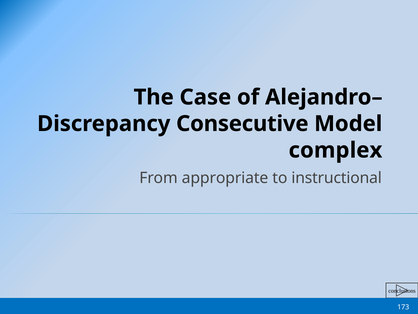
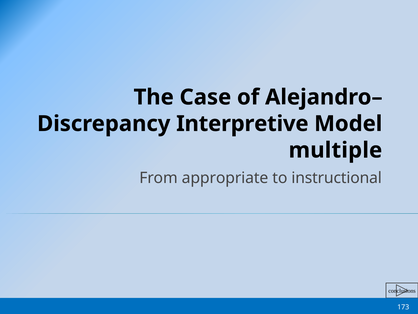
Consecutive: Consecutive -> Interpretive
complex: complex -> multiple
